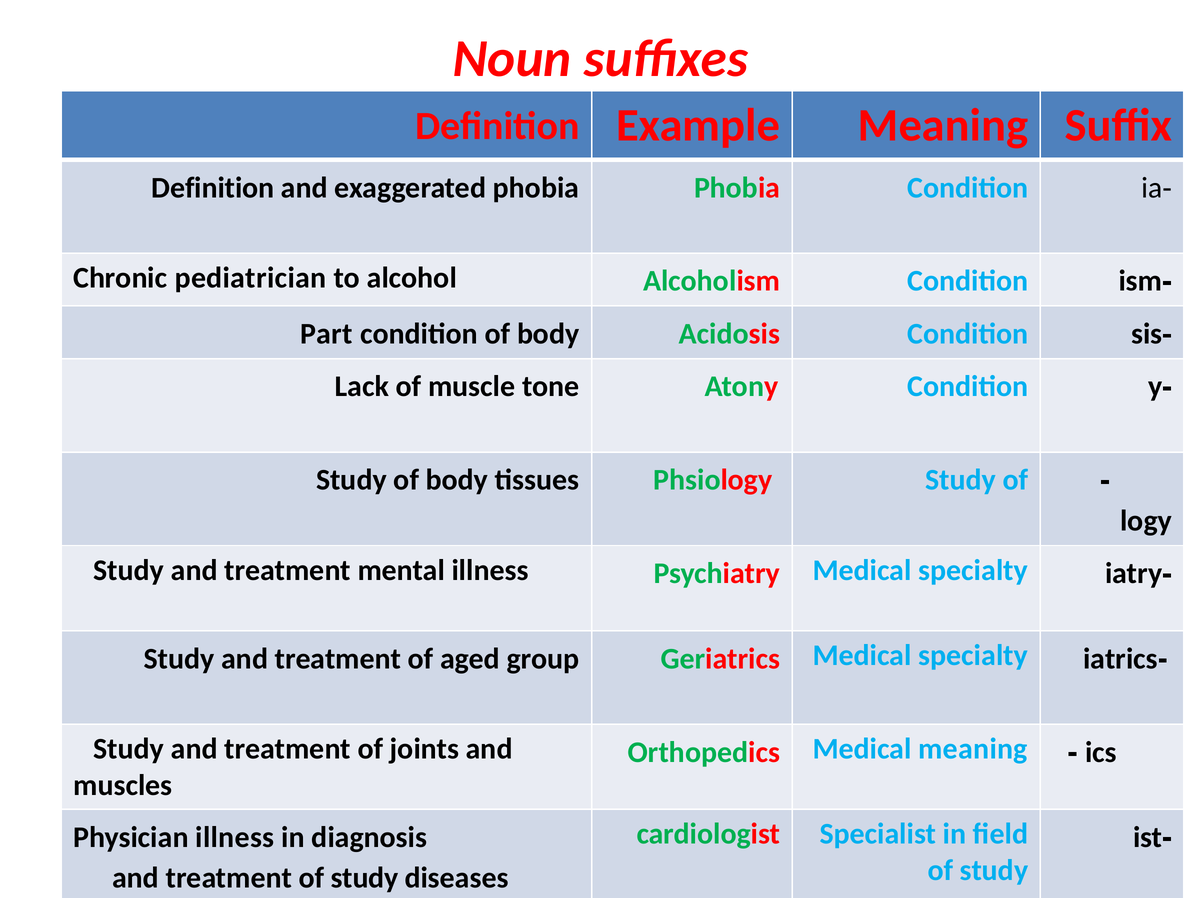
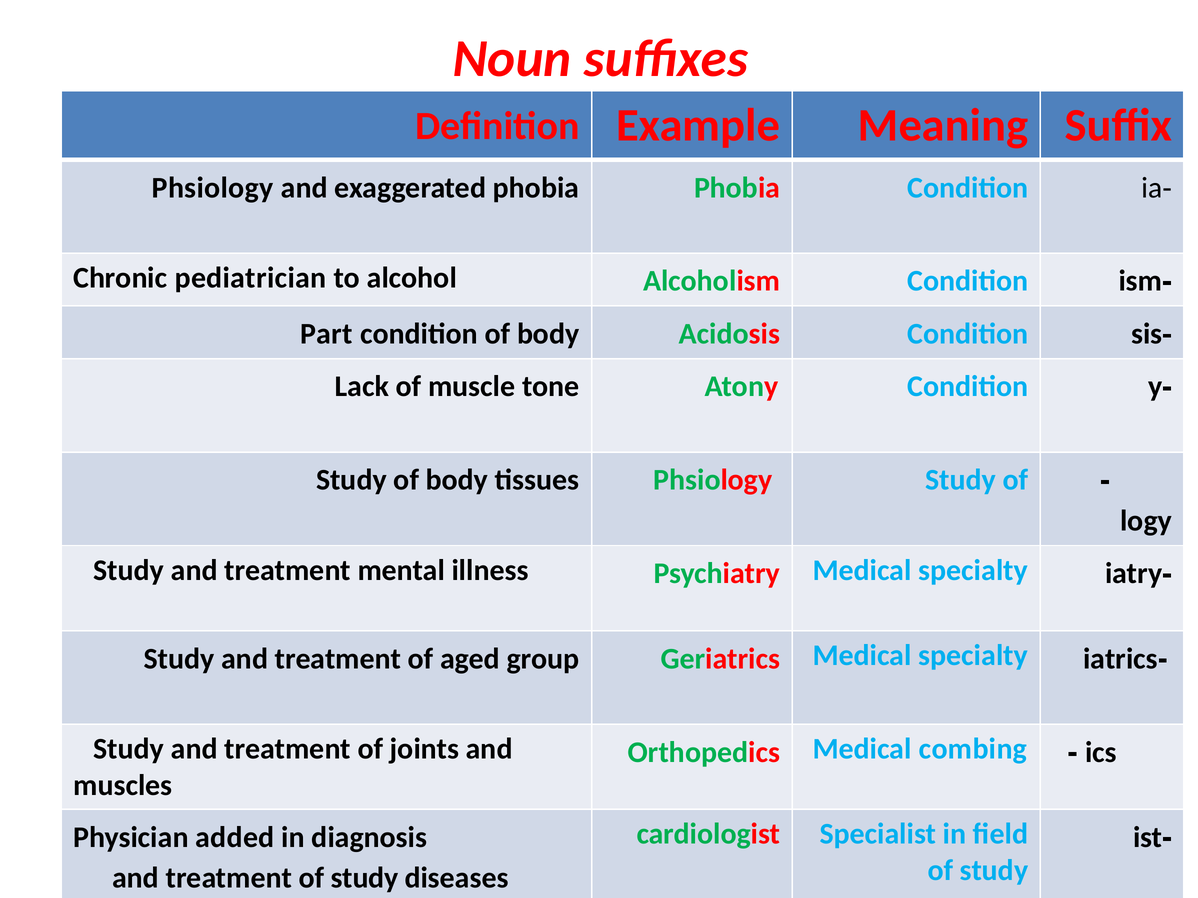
Definition at (213, 188): Definition -> Phsiology
Medical meaning: meaning -> combing
Physician illness: illness -> added
